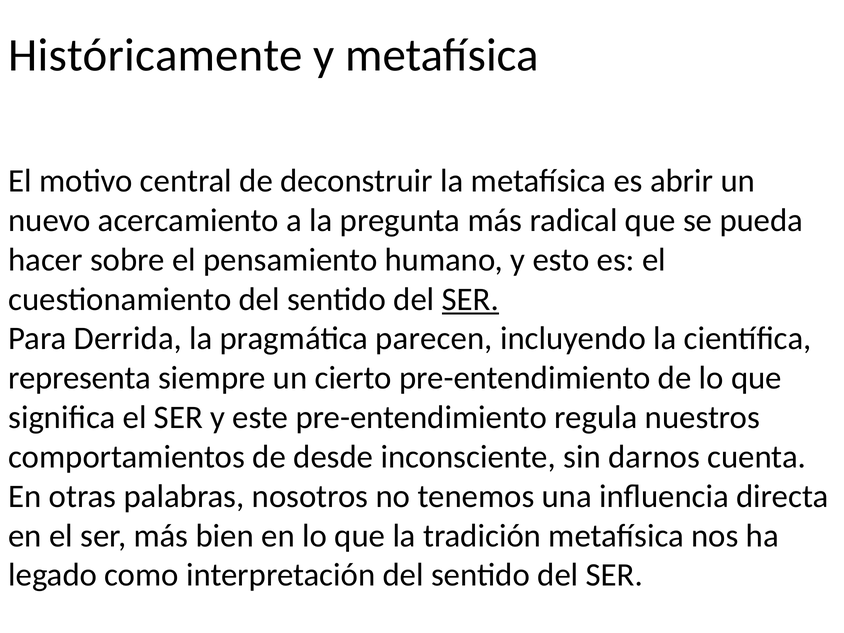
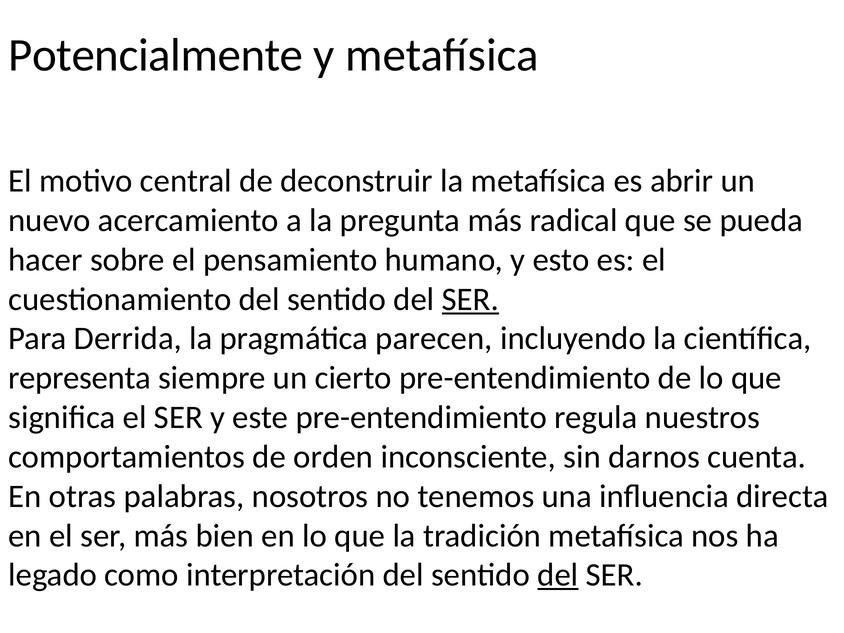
Históricamente: Históricamente -> Potencialmente
desde: desde -> orden
del at (558, 575) underline: none -> present
